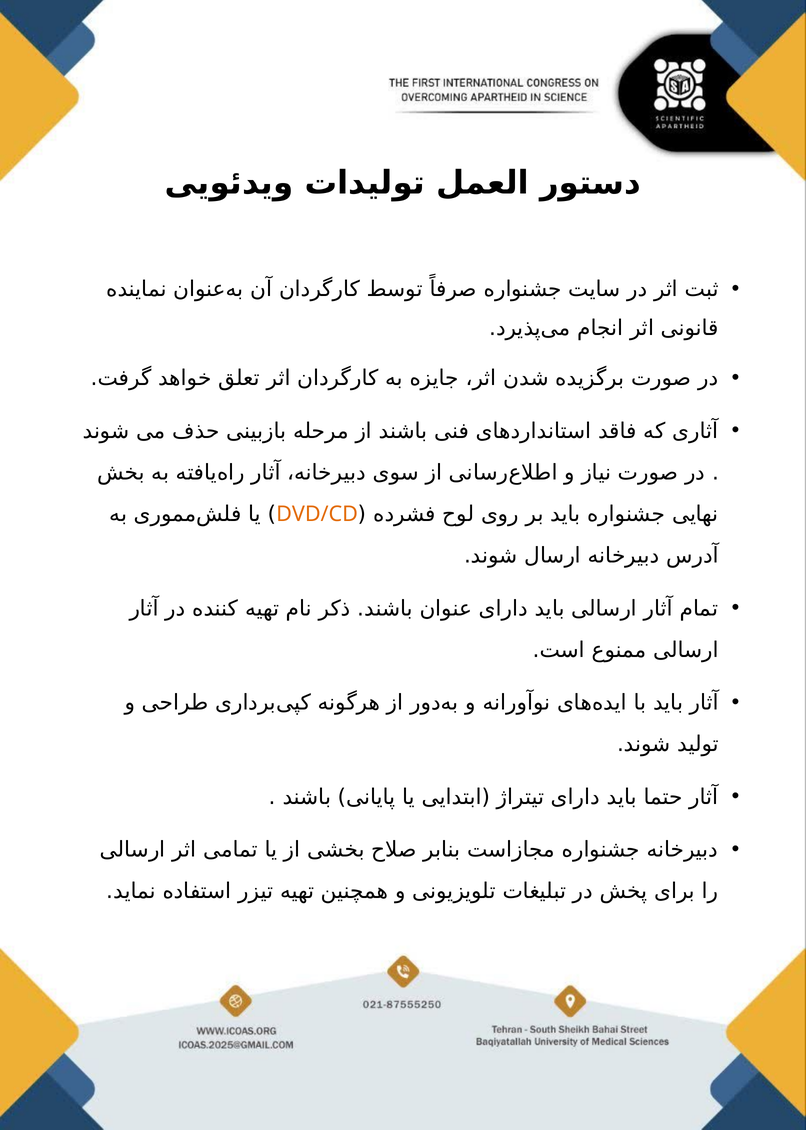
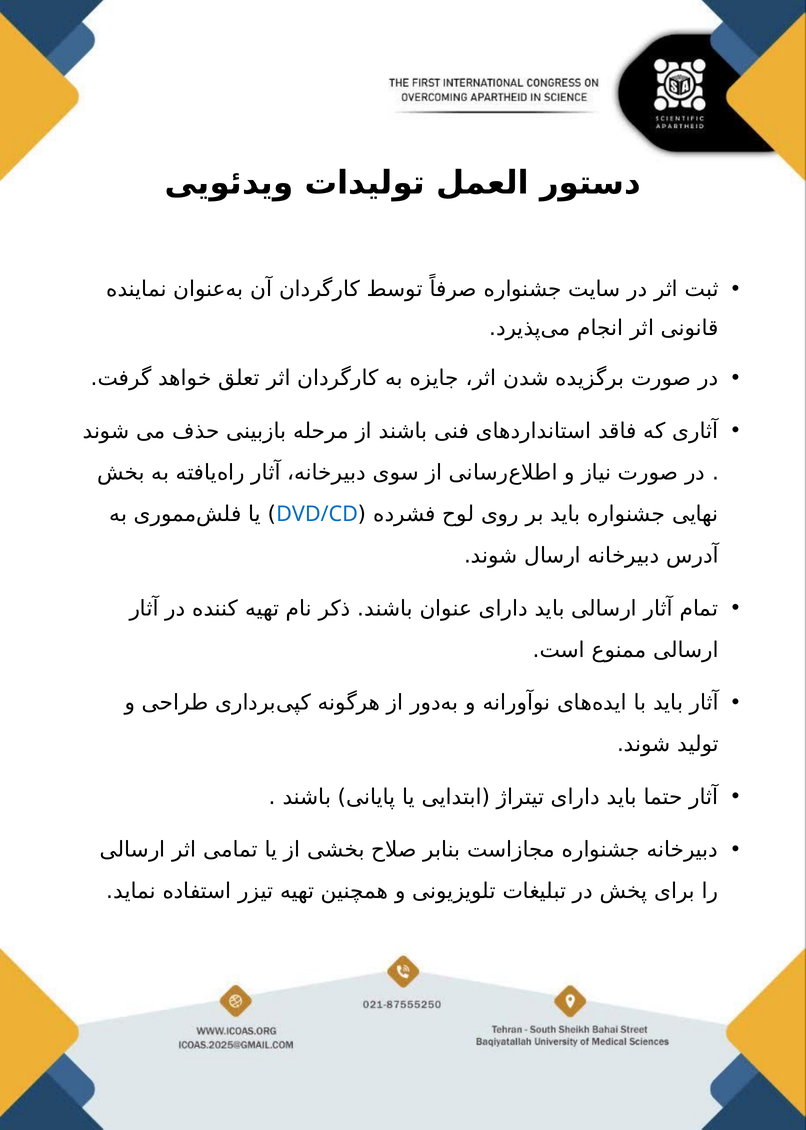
DVD/CD colour: orange -> blue
